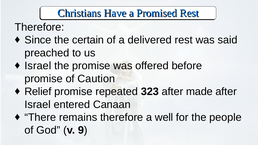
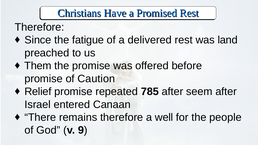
certain: certain -> fatigue
said: said -> land
Israel at (38, 66): Israel -> Them
323: 323 -> 785
made: made -> seem
